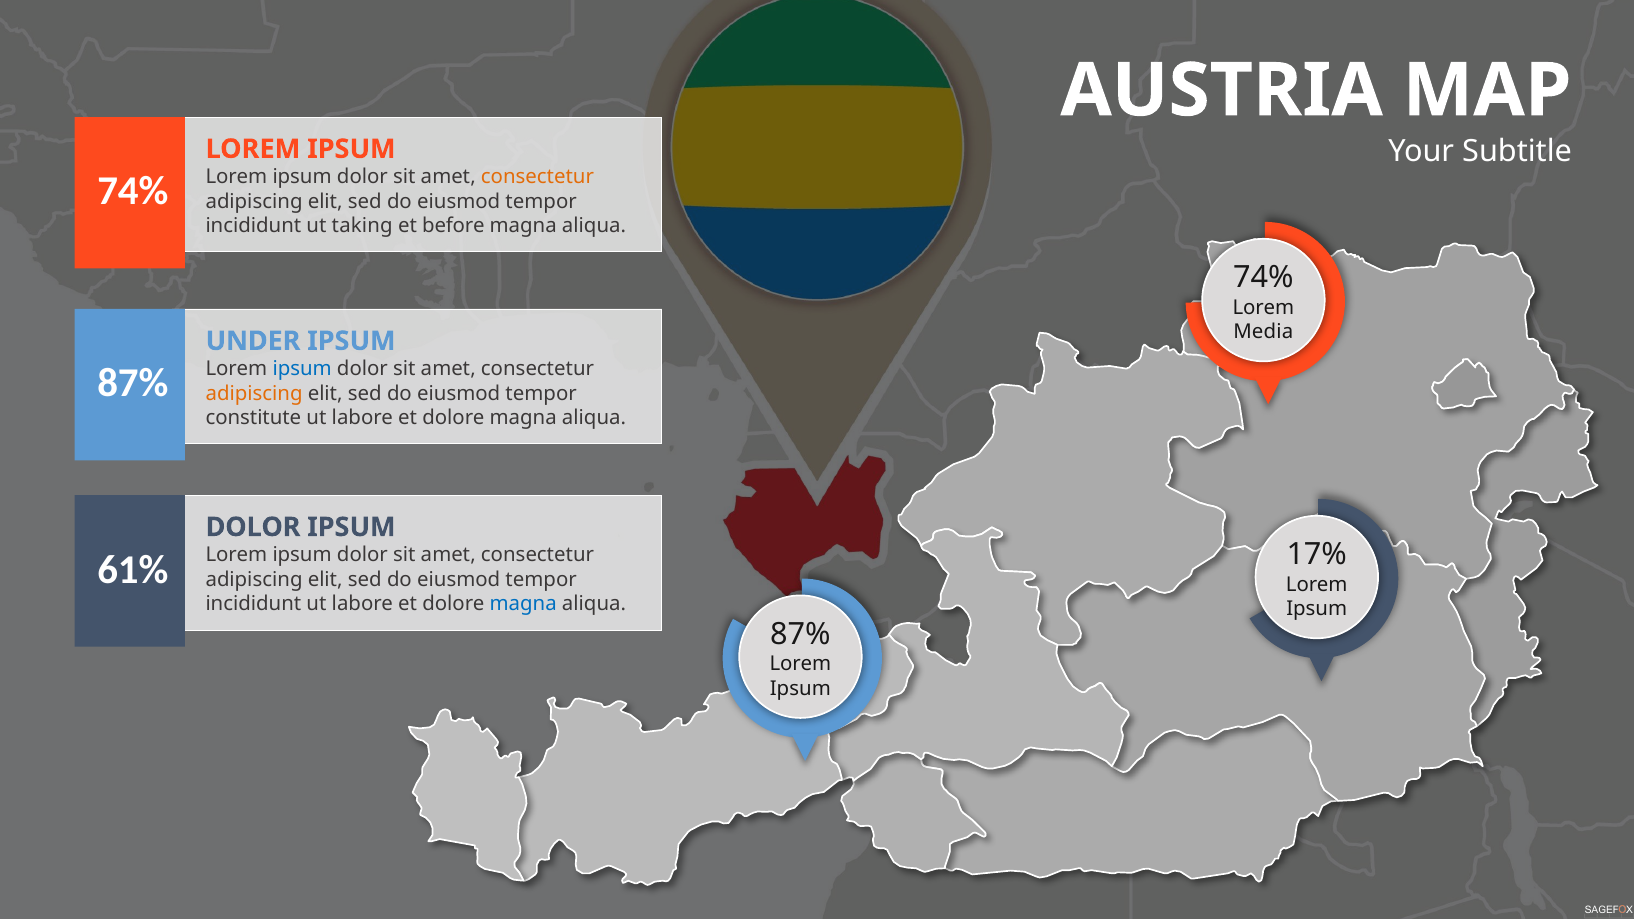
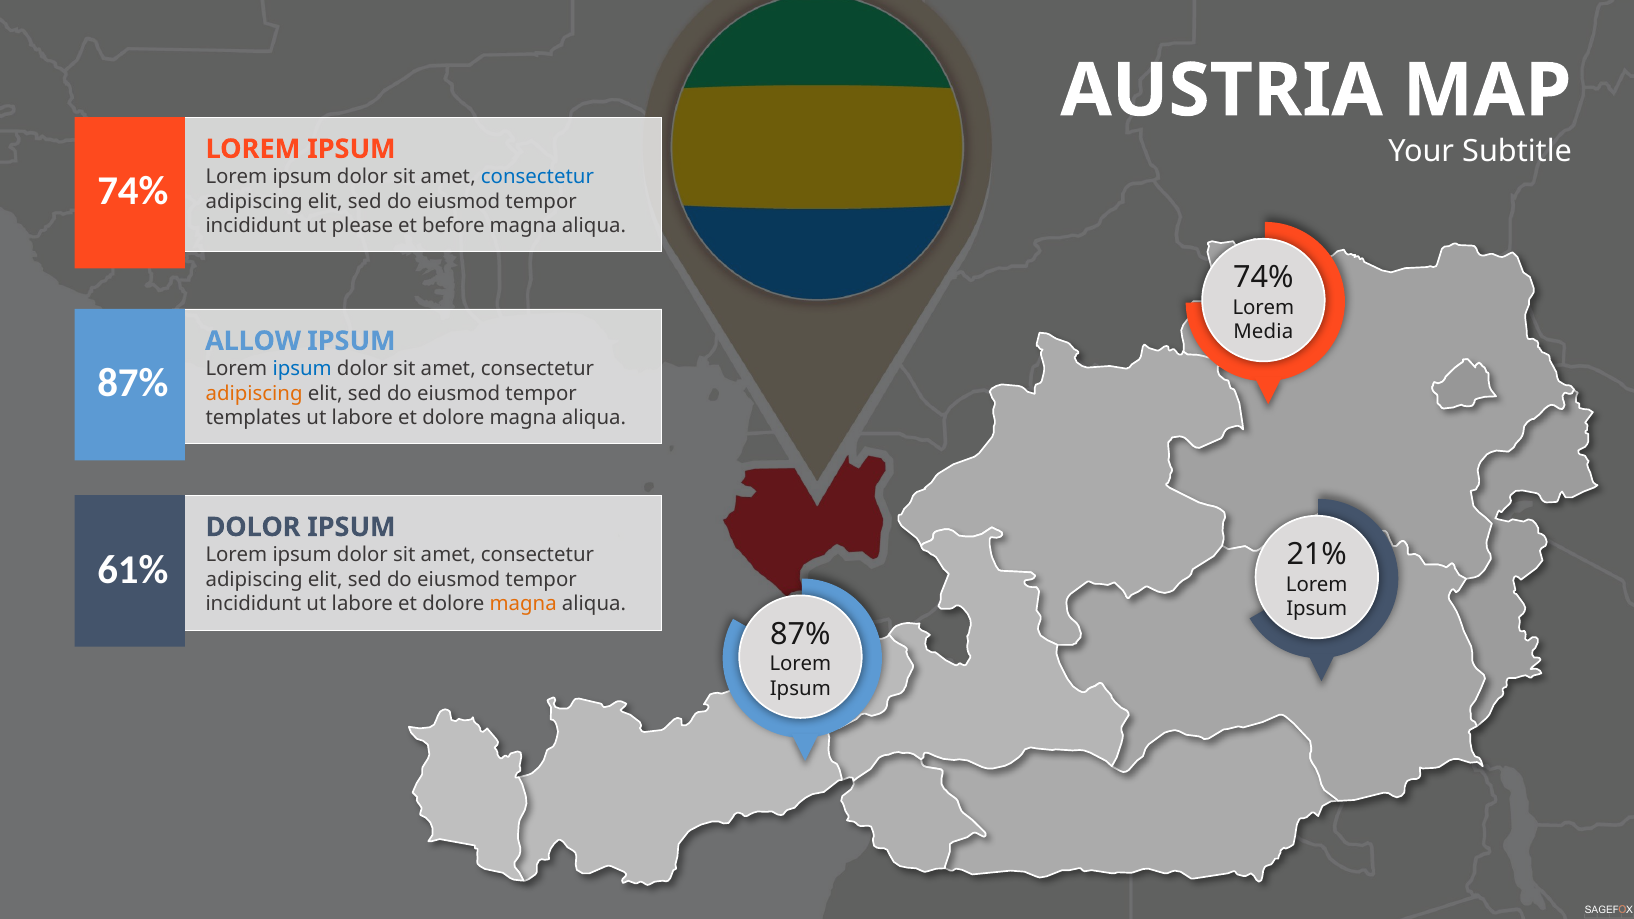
consectetur at (537, 177) colour: orange -> blue
taking: taking -> please
UNDER: UNDER -> ALLOW
constitute: constitute -> templates
17%: 17% -> 21%
magna at (523, 604) colour: blue -> orange
